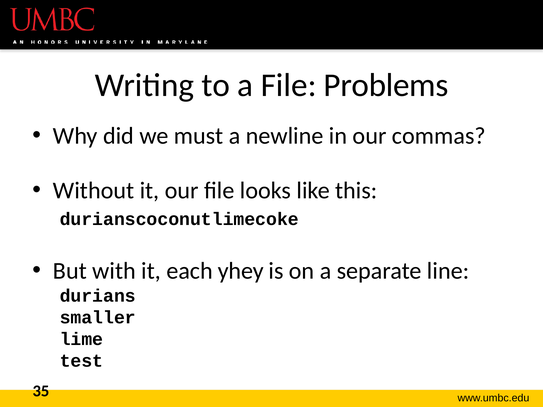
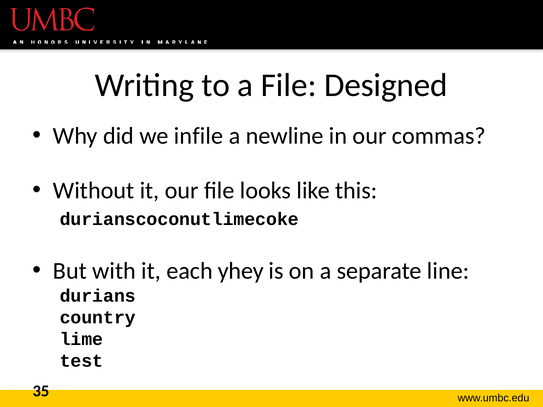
Problems: Problems -> Designed
must: must -> infile
smaller: smaller -> country
